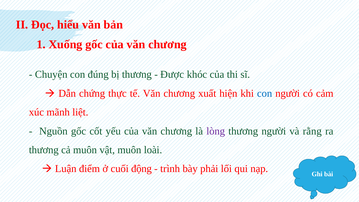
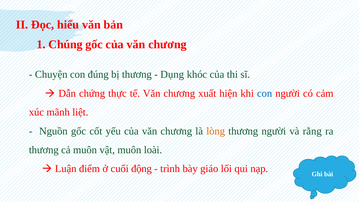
Xuống: Xuống -> Chúng
Được: Được -> Dụng
lòng colour: purple -> orange
phải: phải -> giáo
